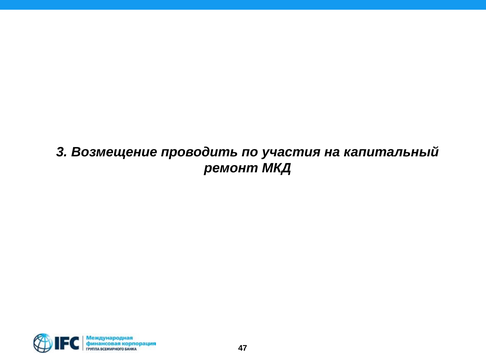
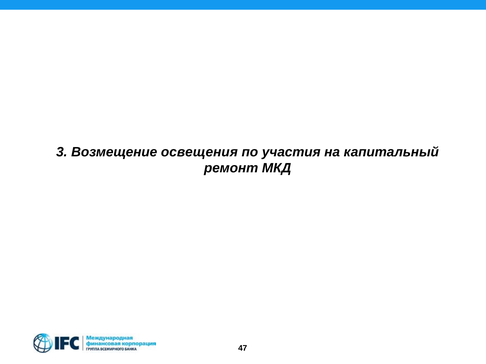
проводить: проводить -> освещения
